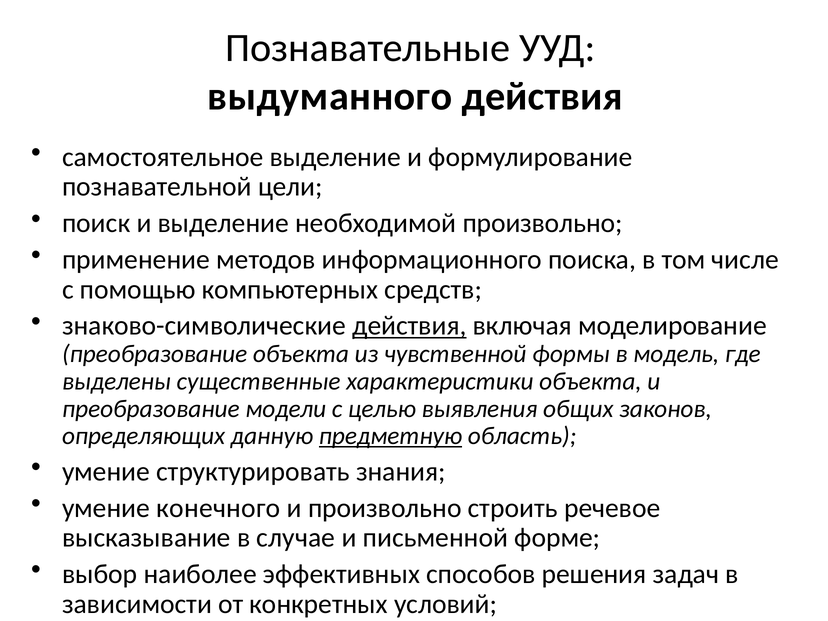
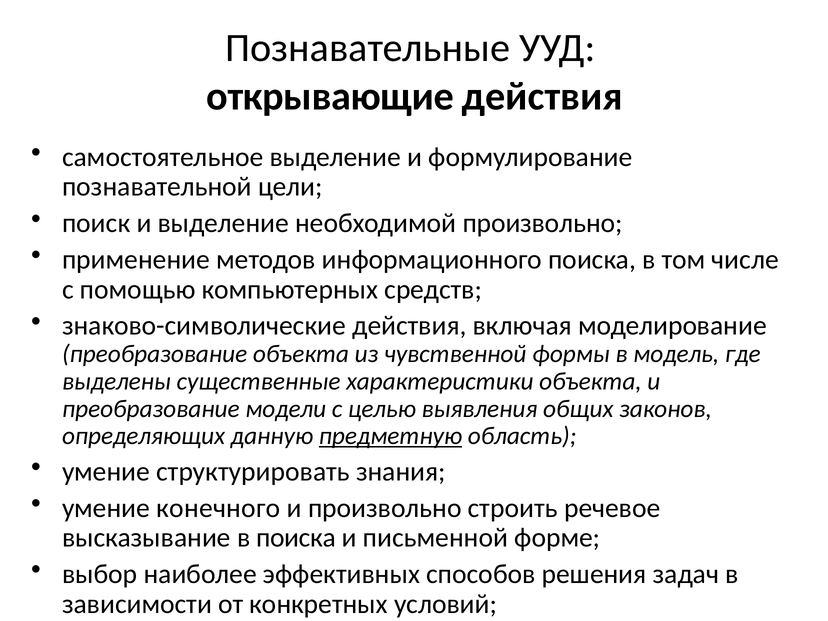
выдуманного: выдуманного -> открывающие
действия at (409, 326) underline: present -> none
в случае: случае -> поиска
